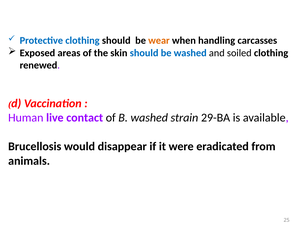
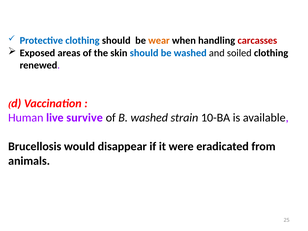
carcasses colour: black -> red
contact: contact -> survive
29-BA: 29-BA -> 10-BA
